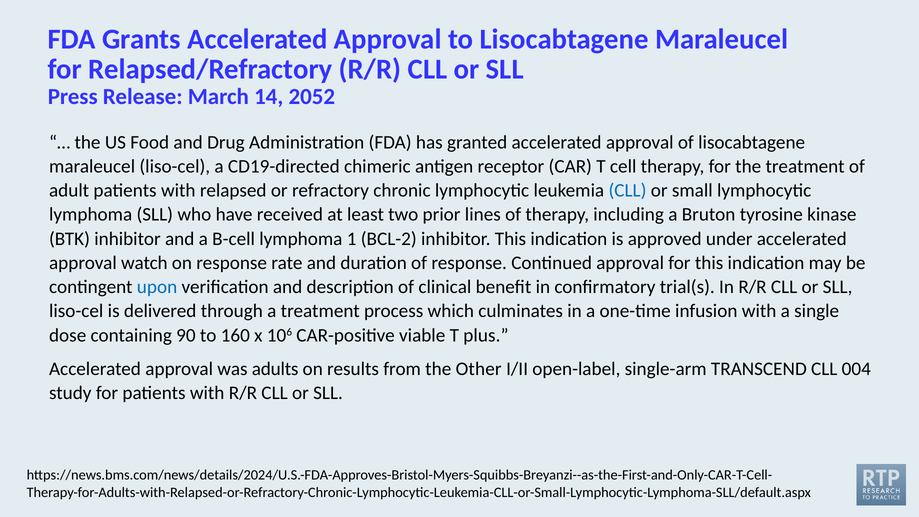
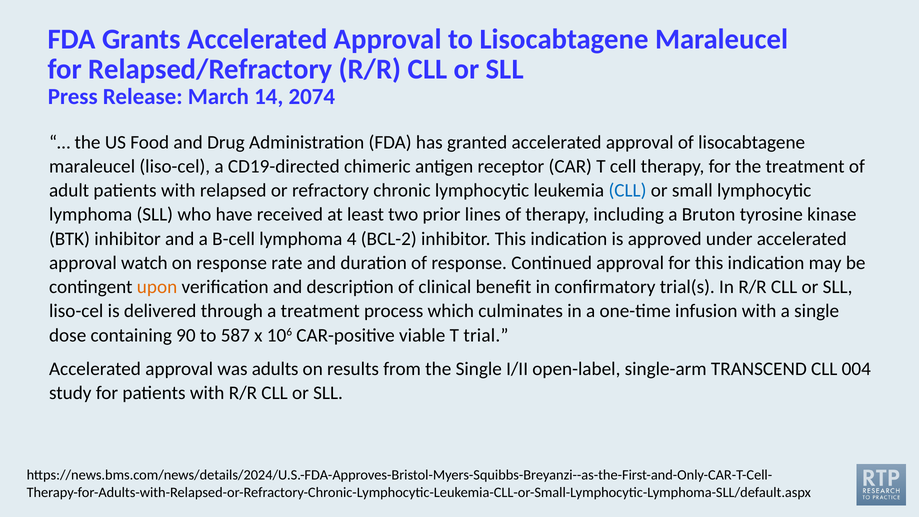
2052: 2052 -> 2074
1: 1 -> 4
upon colour: blue -> orange
160: 160 -> 587
plus: plus -> trial
the Other: Other -> Single
